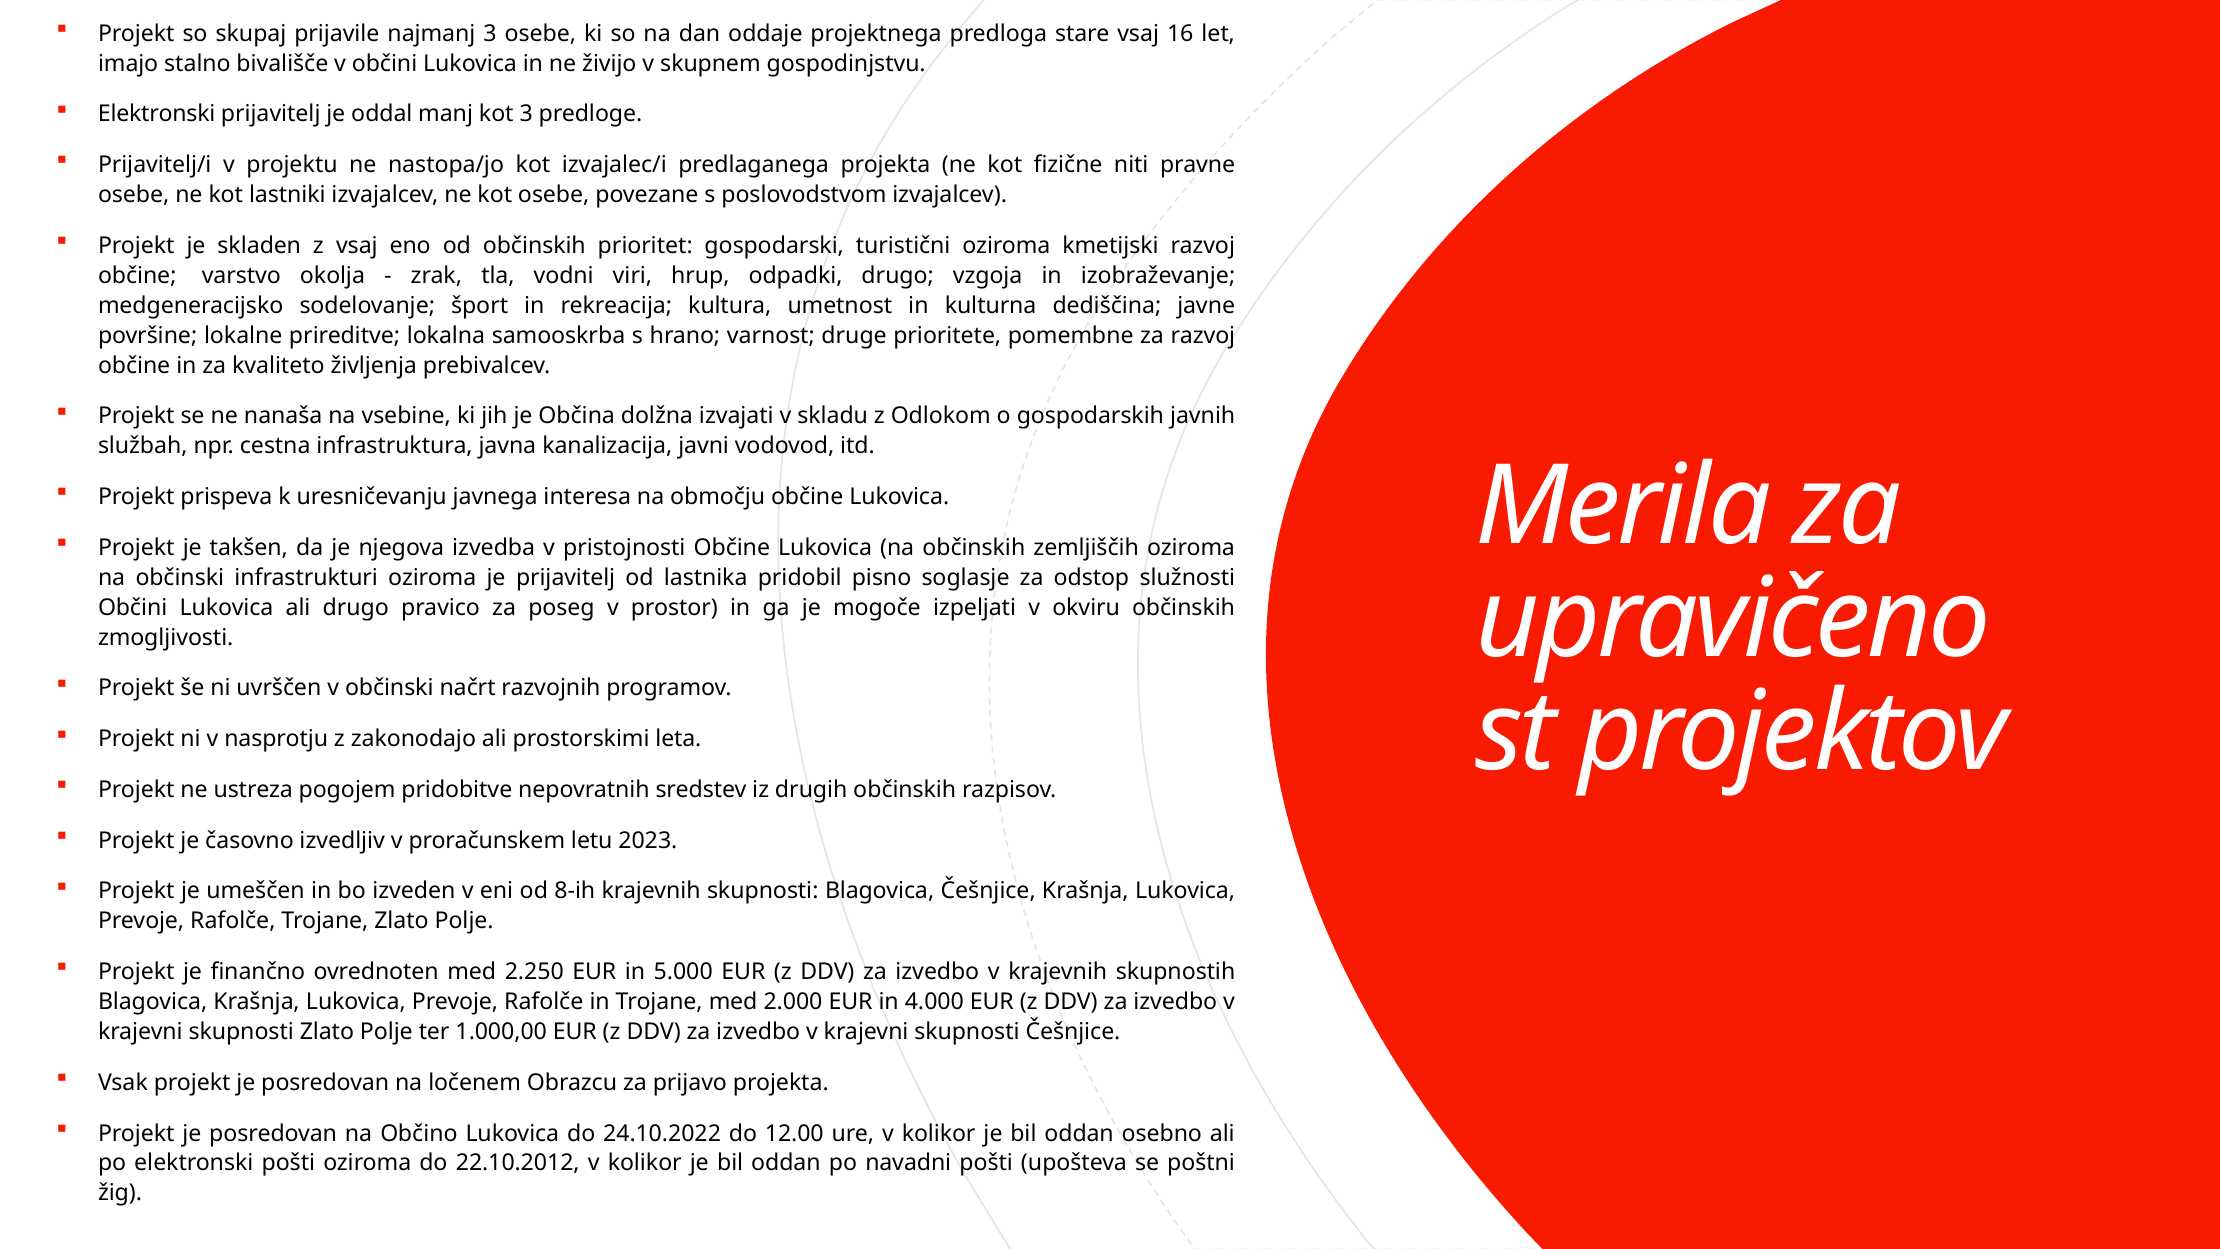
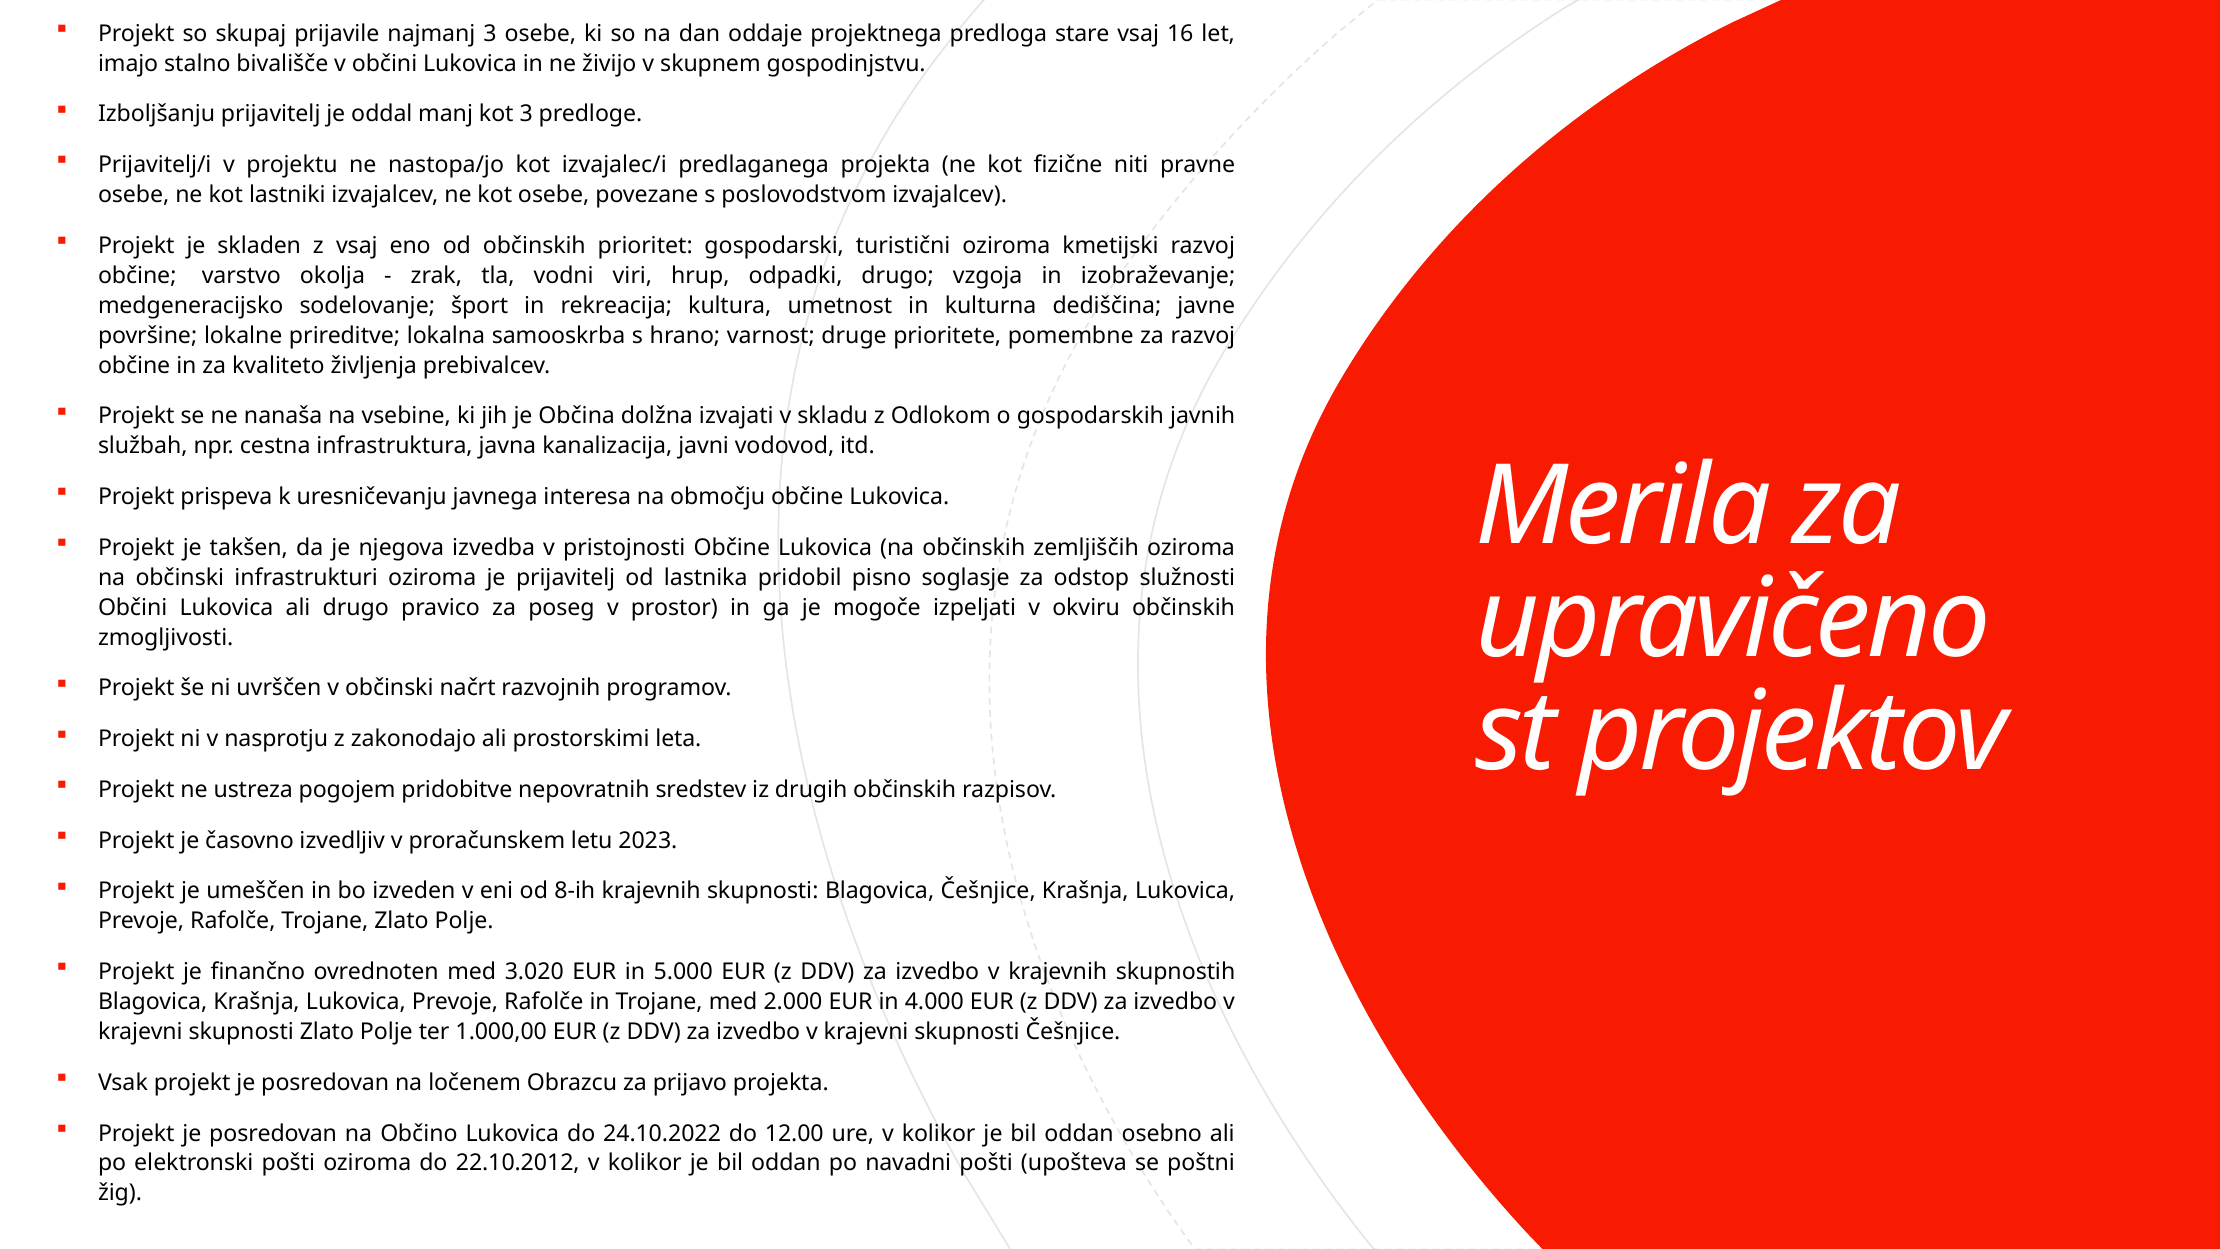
Elektronski at (157, 114): Elektronski -> Izboljšanju
2.250: 2.250 -> 3.020
